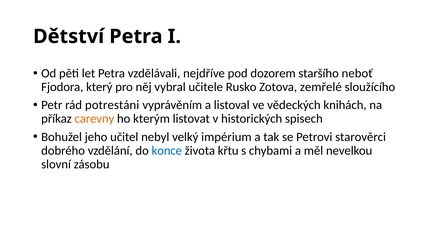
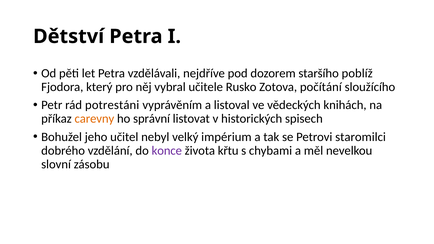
neboť: neboť -> poblíž
zemřelé: zemřelé -> počítání
kterým: kterým -> správní
starověrci: starověrci -> staromilci
konce colour: blue -> purple
